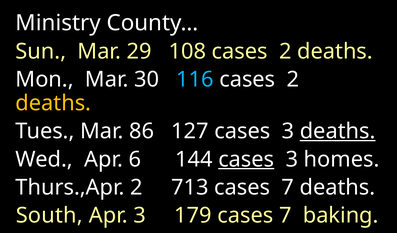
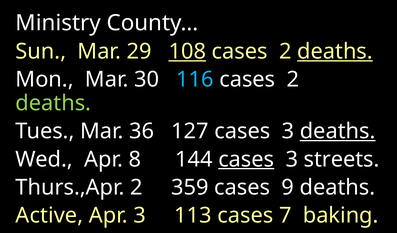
108 underline: none -> present
deaths at (335, 51) underline: none -> present
deaths at (53, 103) colour: yellow -> light green
86: 86 -> 36
6: 6 -> 8
homes: homes -> streets
713: 713 -> 359
7 at (288, 187): 7 -> 9
South: South -> Active
179: 179 -> 113
